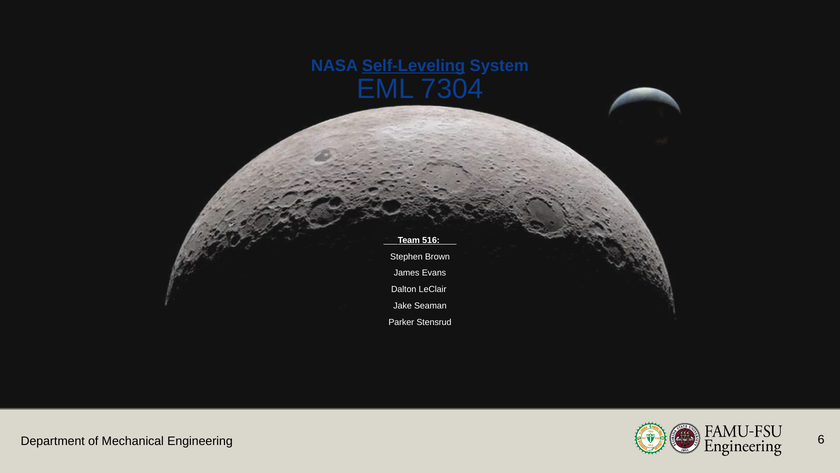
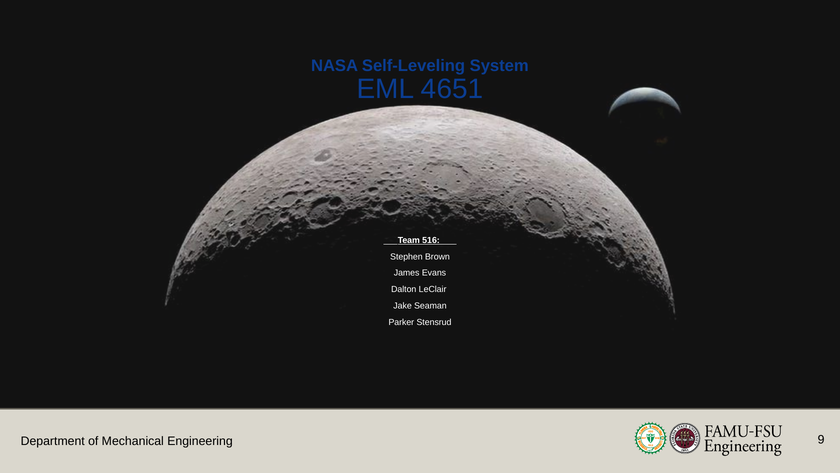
Self-Leveling underline: present -> none
7304: 7304 -> 4651
6: 6 -> 9
